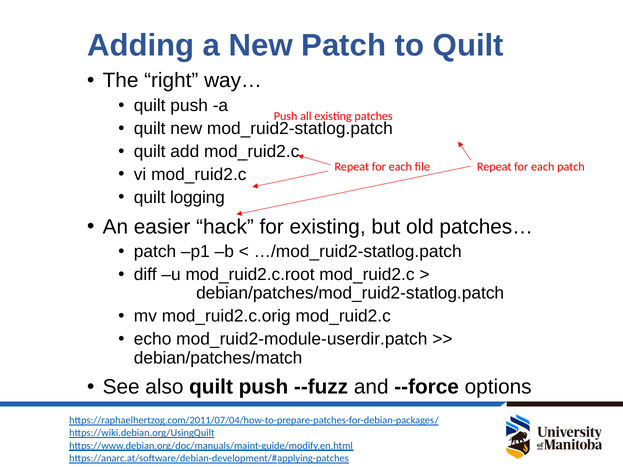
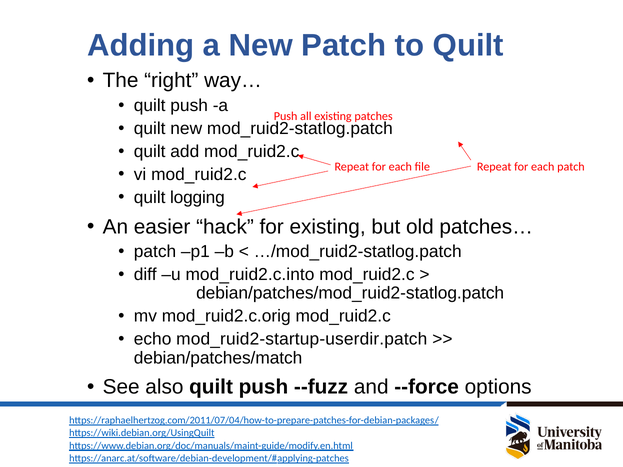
mod_ruid2.c.root: mod_ruid2.c.root -> mod_ruid2.c.into
mod_ruid2-module-userdir.patch: mod_ruid2-module-userdir.patch -> mod_ruid2-startup-userdir.patch
